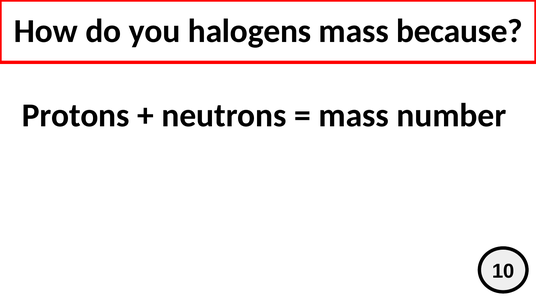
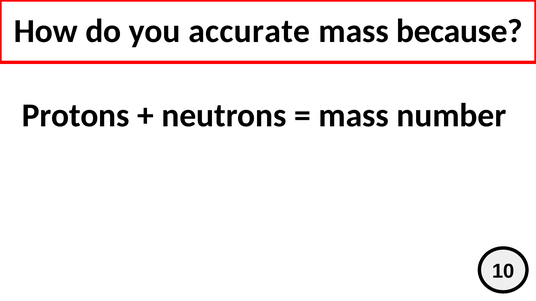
halogens: halogens -> accurate
